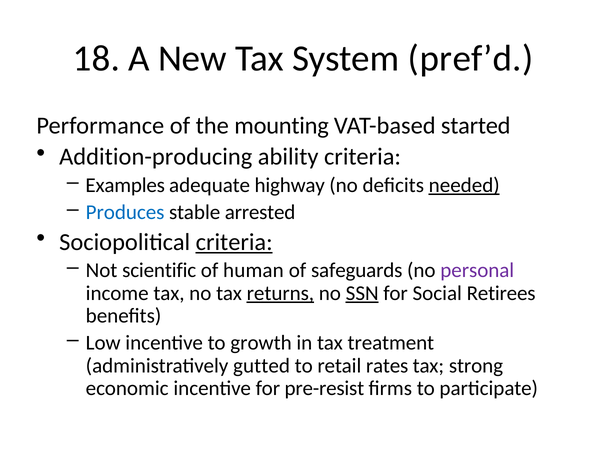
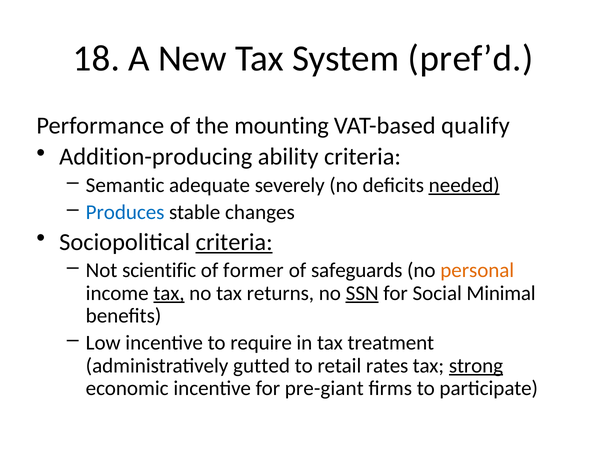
started: started -> qualify
Examples: Examples -> Semantic
highway: highway -> severely
arrested: arrested -> changes
human: human -> former
personal colour: purple -> orange
tax at (169, 293) underline: none -> present
returns underline: present -> none
Retirees: Retirees -> Minimal
growth: growth -> require
strong underline: none -> present
pre-resist: pre-resist -> pre-giant
